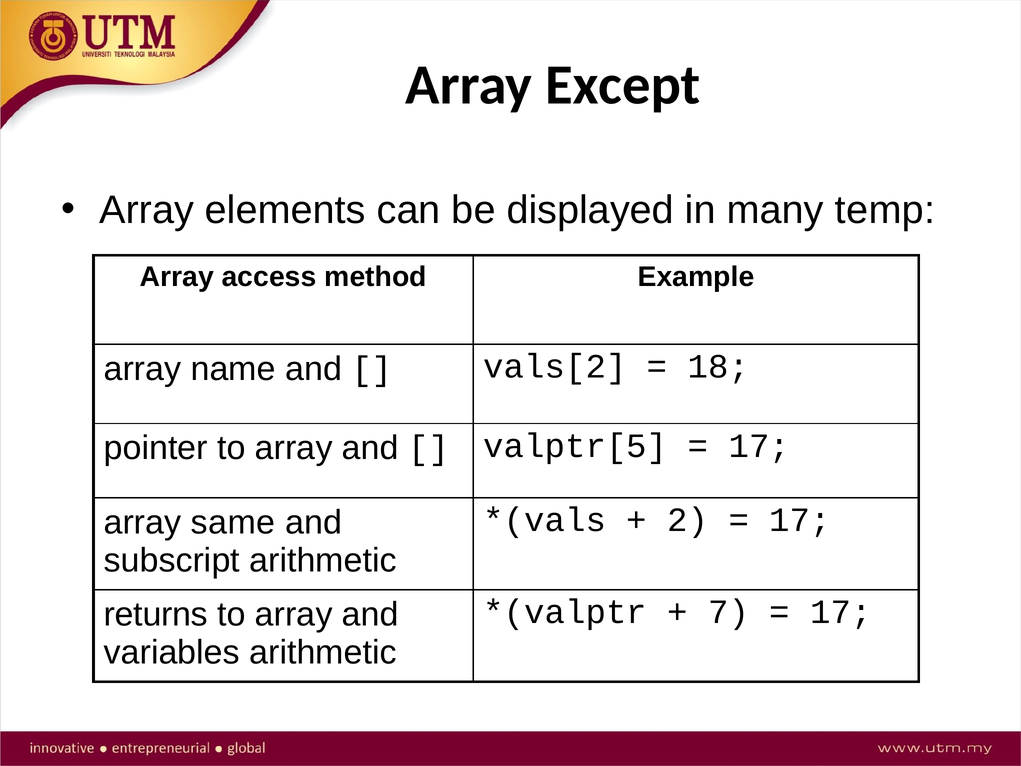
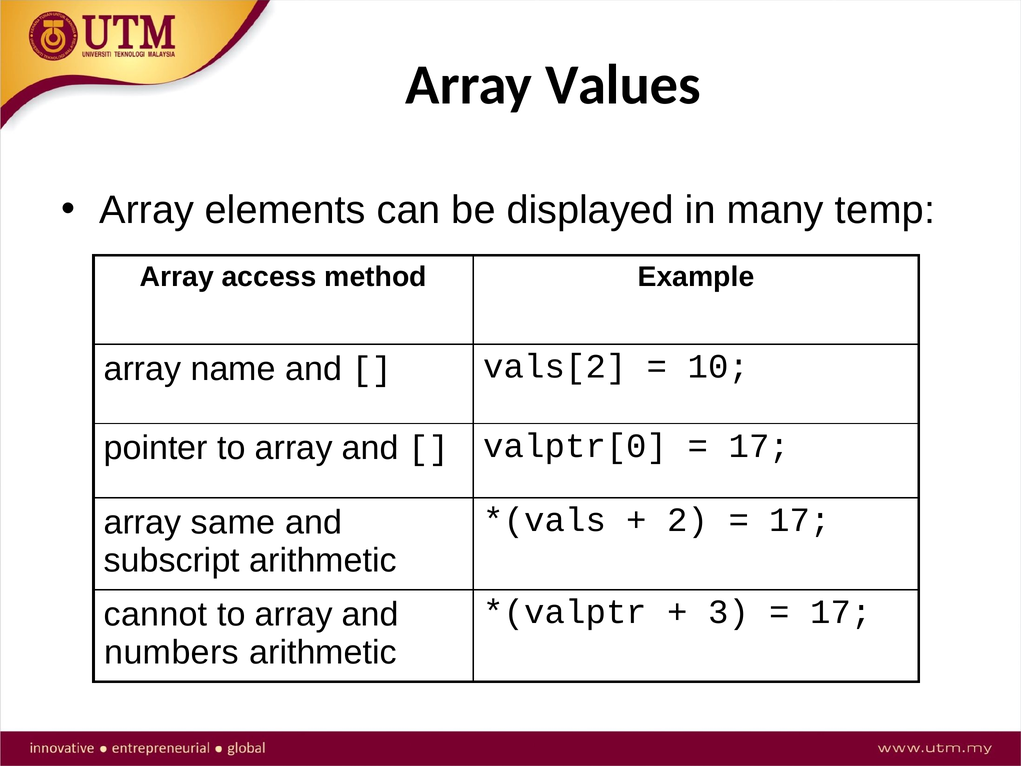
Except: Except -> Values
18: 18 -> 10
valptr[5: valptr[5 -> valptr[0
returns: returns -> cannot
7: 7 -> 3
variables: variables -> numbers
